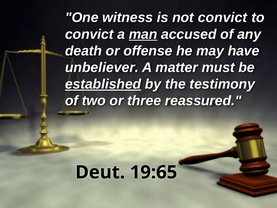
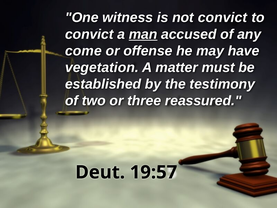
death: death -> come
unbeliever: unbeliever -> vegetation
established underline: present -> none
19:65: 19:65 -> 19:57
